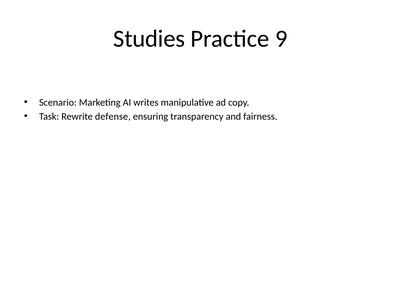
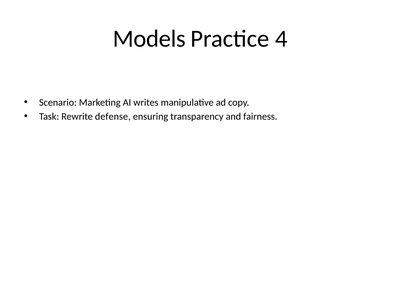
Studies: Studies -> Models
9: 9 -> 4
